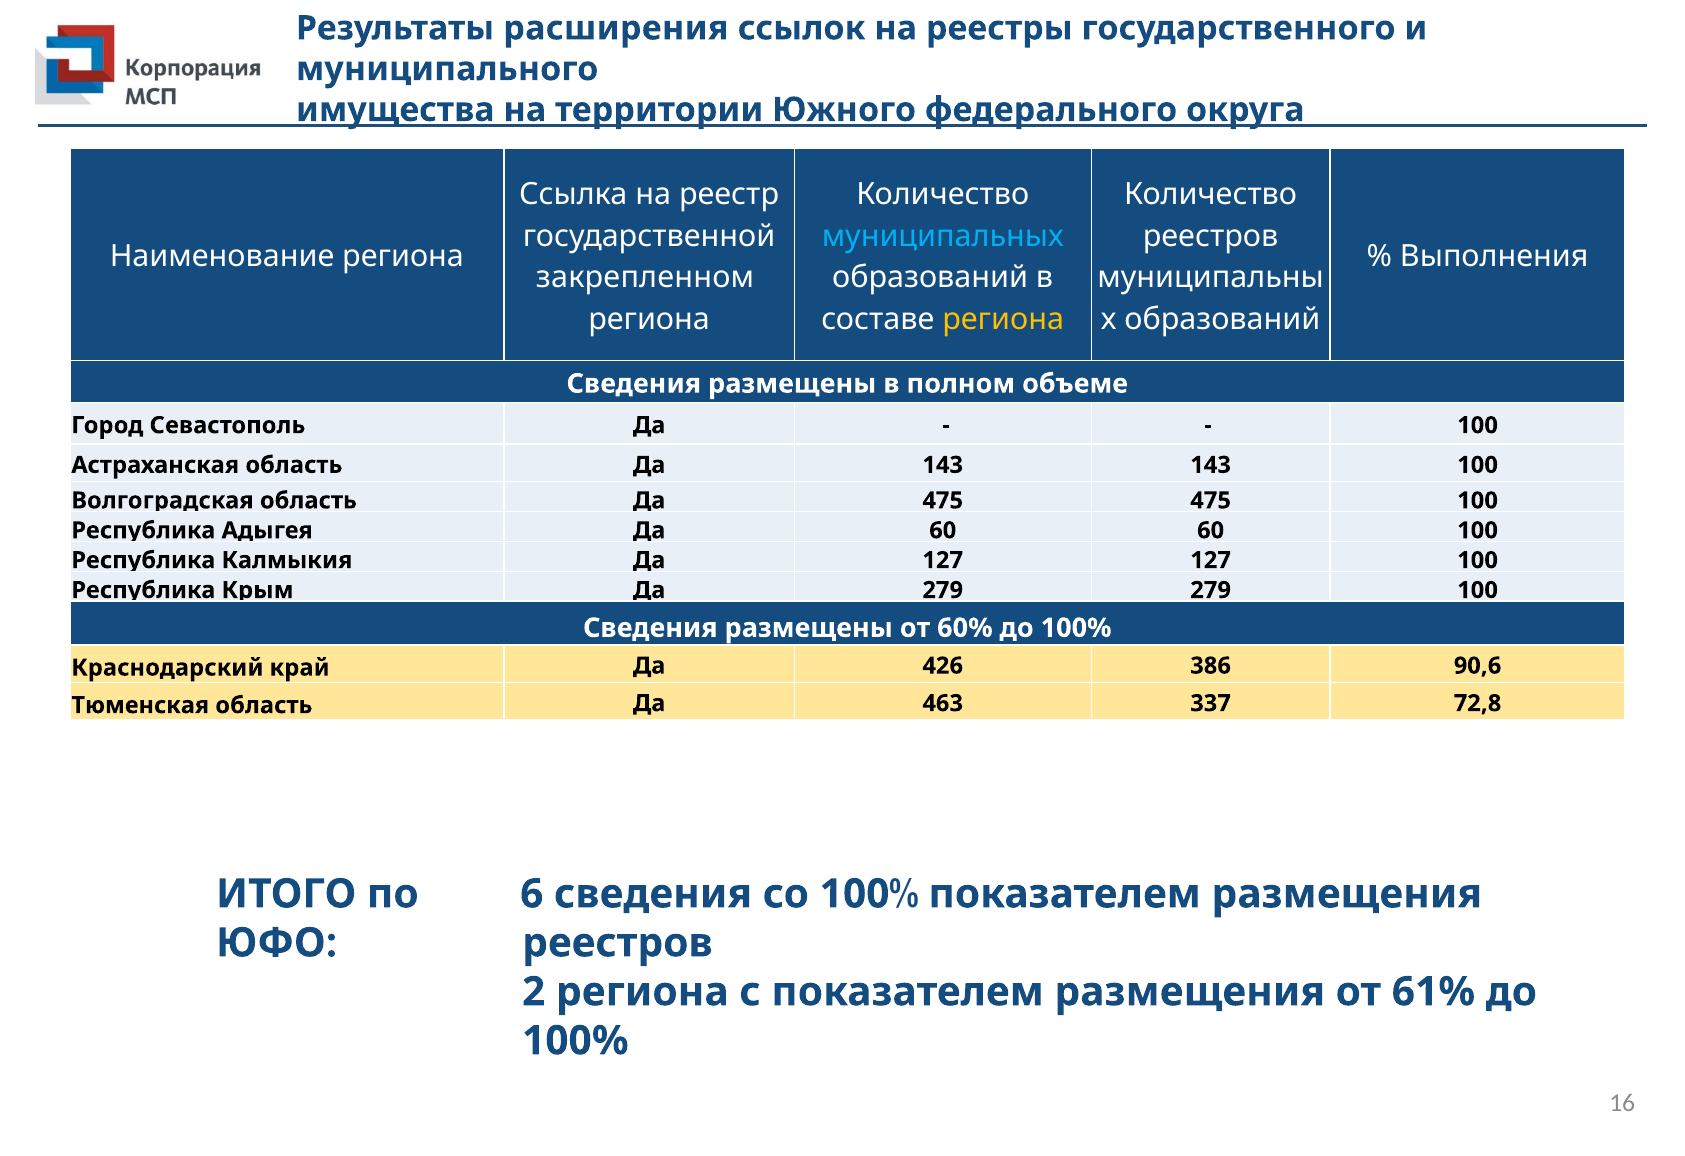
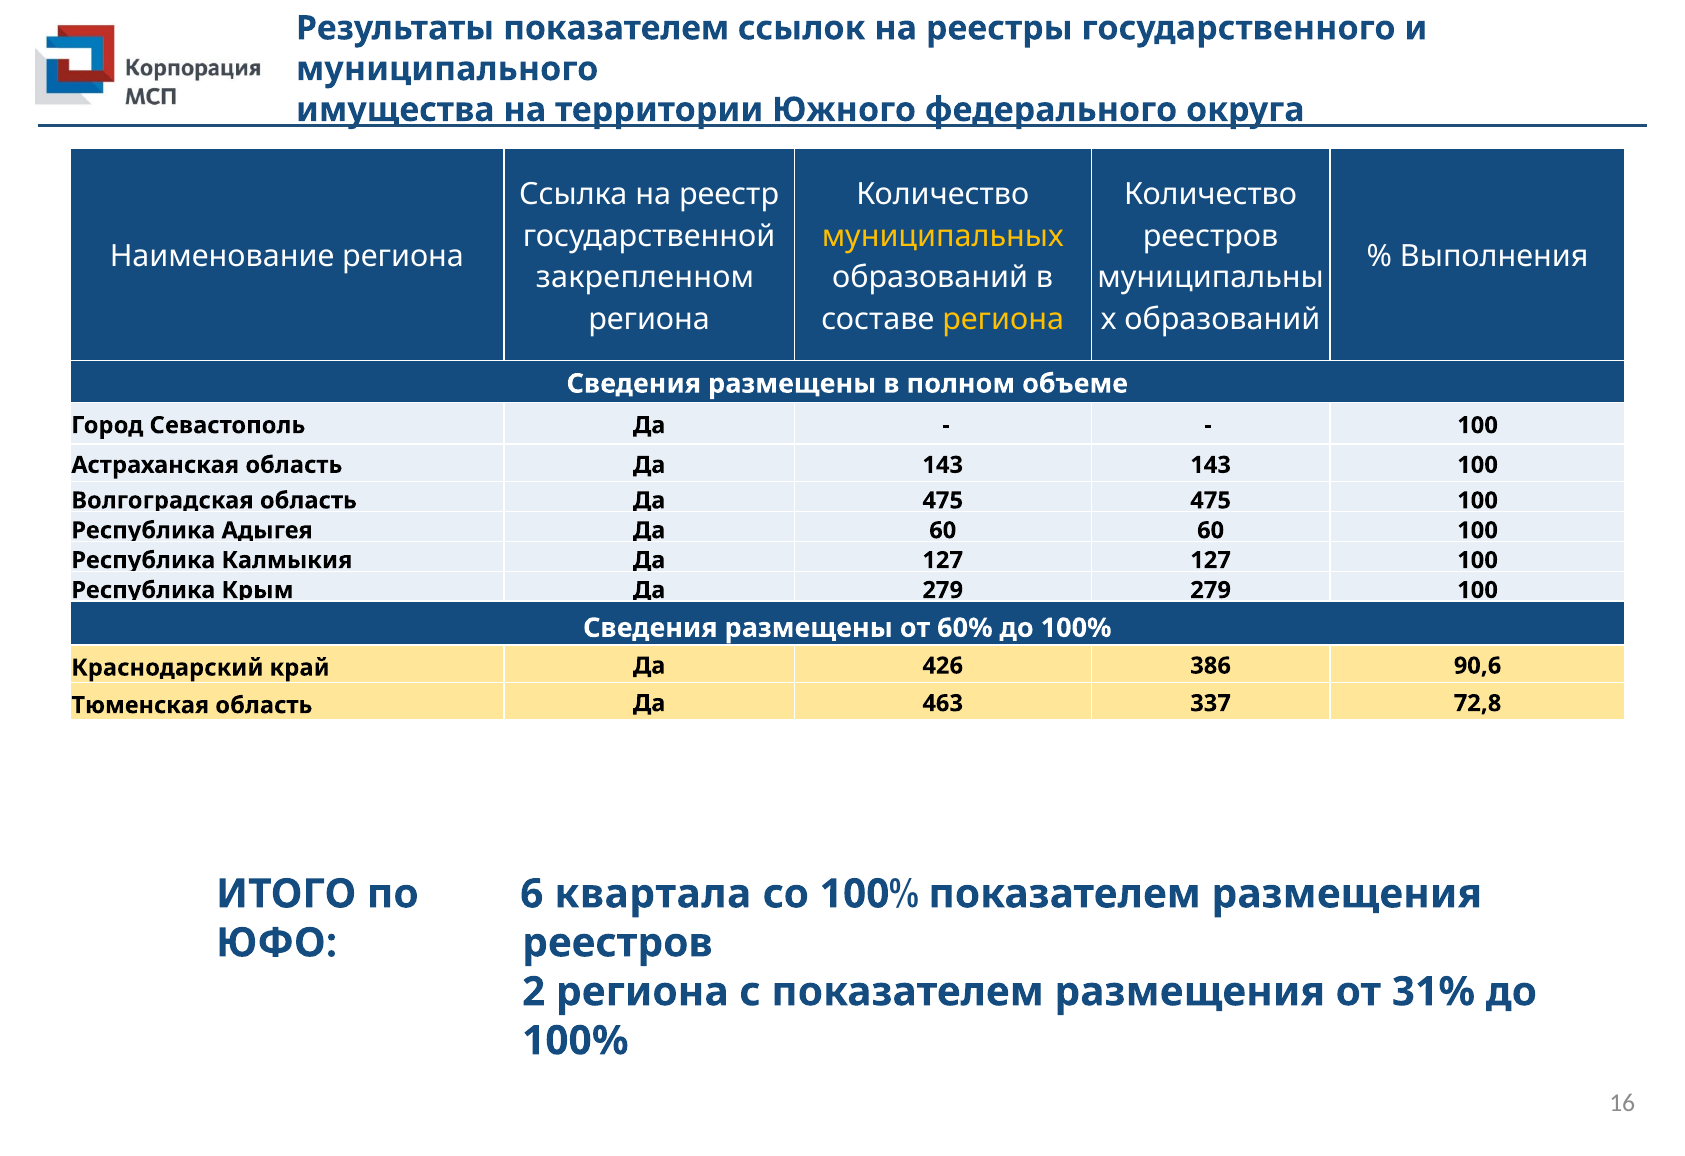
Результаты расширения: расширения -> показателем
муниципальных colour: light blue -> yellow
6 сведения: сведения -> квартала
61%: 61% -> 31%
